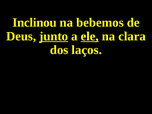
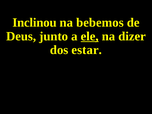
junto underline: present -> none
clara: clara -> dizer
laços: laços -> estar
